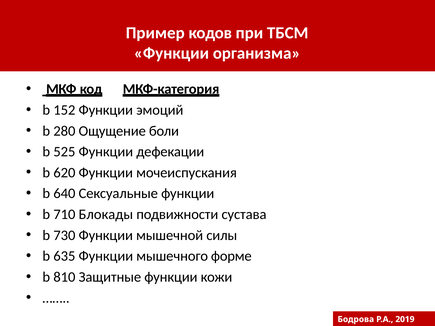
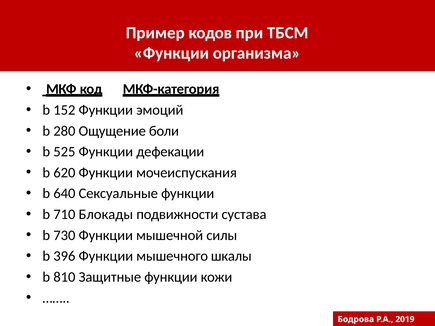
635: 635 -> 396
форме: форме -> шкалы
